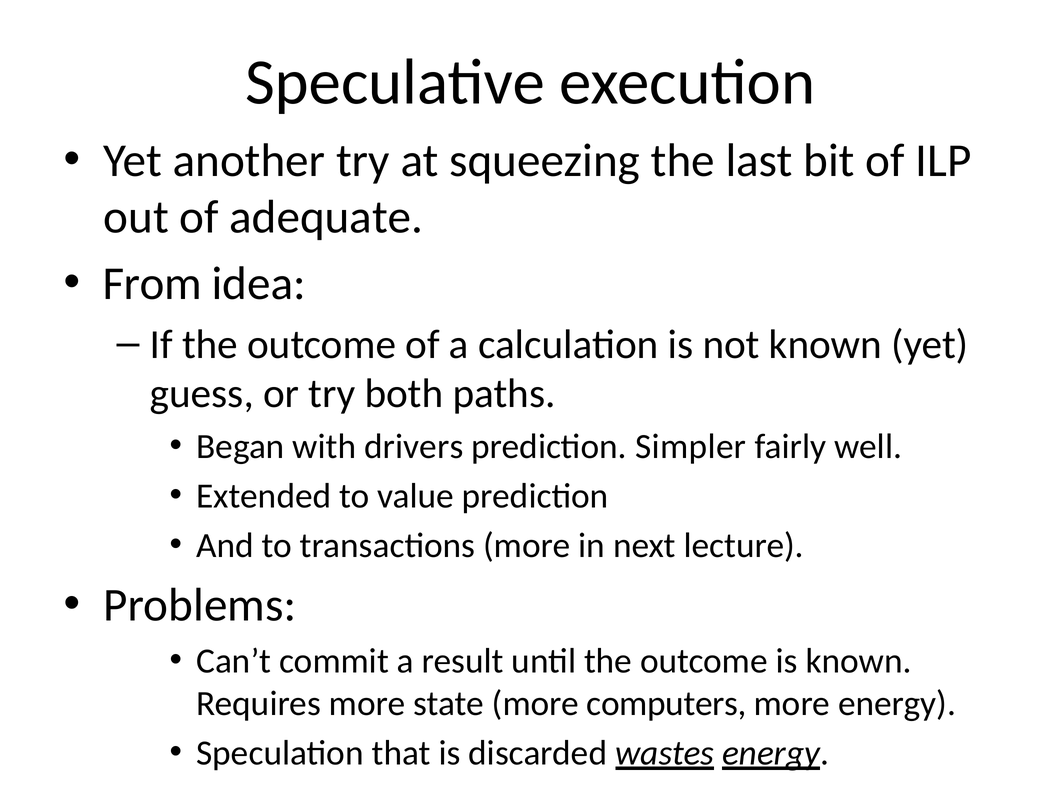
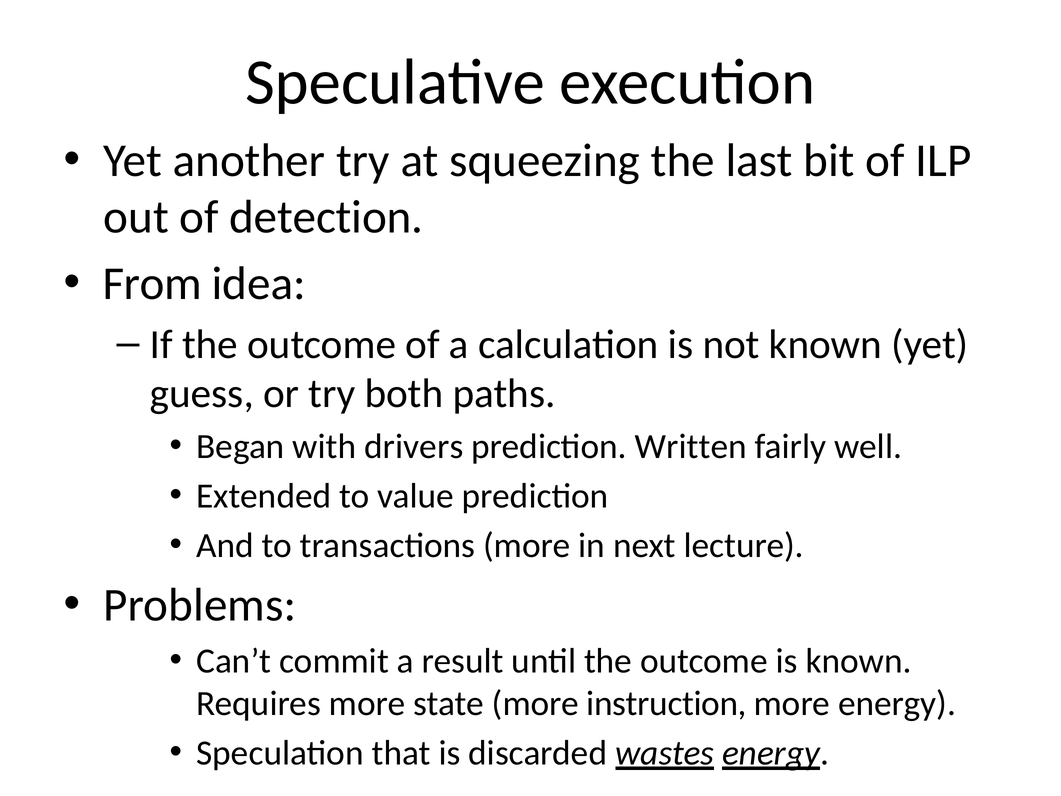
adequate: adequate -> detection
Simpler: Simpler -> Written
computers: computers -> instruction
